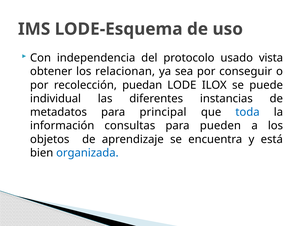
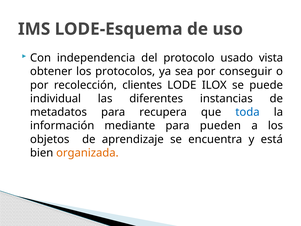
relacionan: relacionan -> protocolos
puedan: puedan -> clientes
principal: principal -> recupera
consultas: consultas -> mediante
organizada colour: blue -> orange
